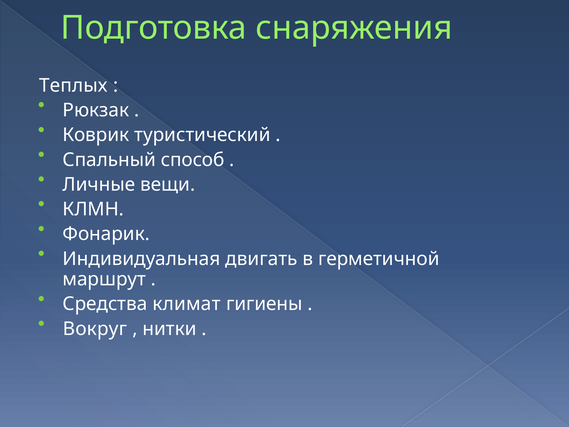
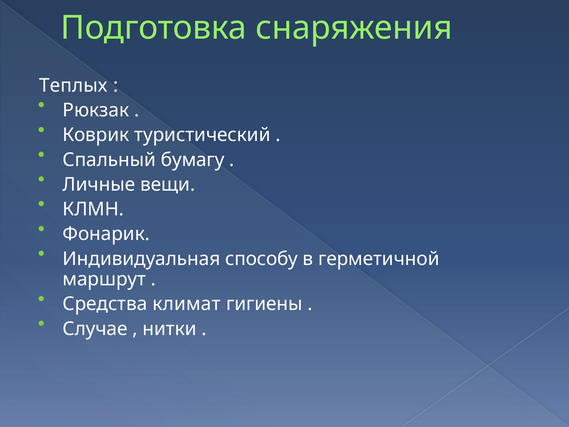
способ: способ -> бумагу
двигать: двигать -> способу
Вокруг: Вокруг -> Случае
